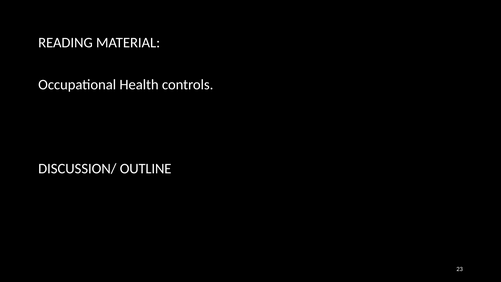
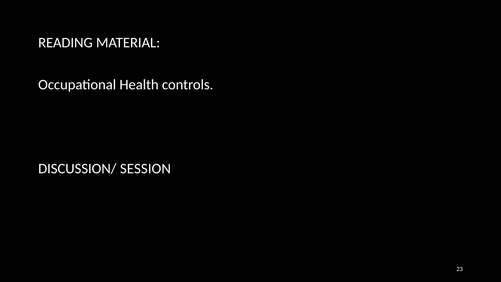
OUTLINE: OUTLINE -> SESSION
